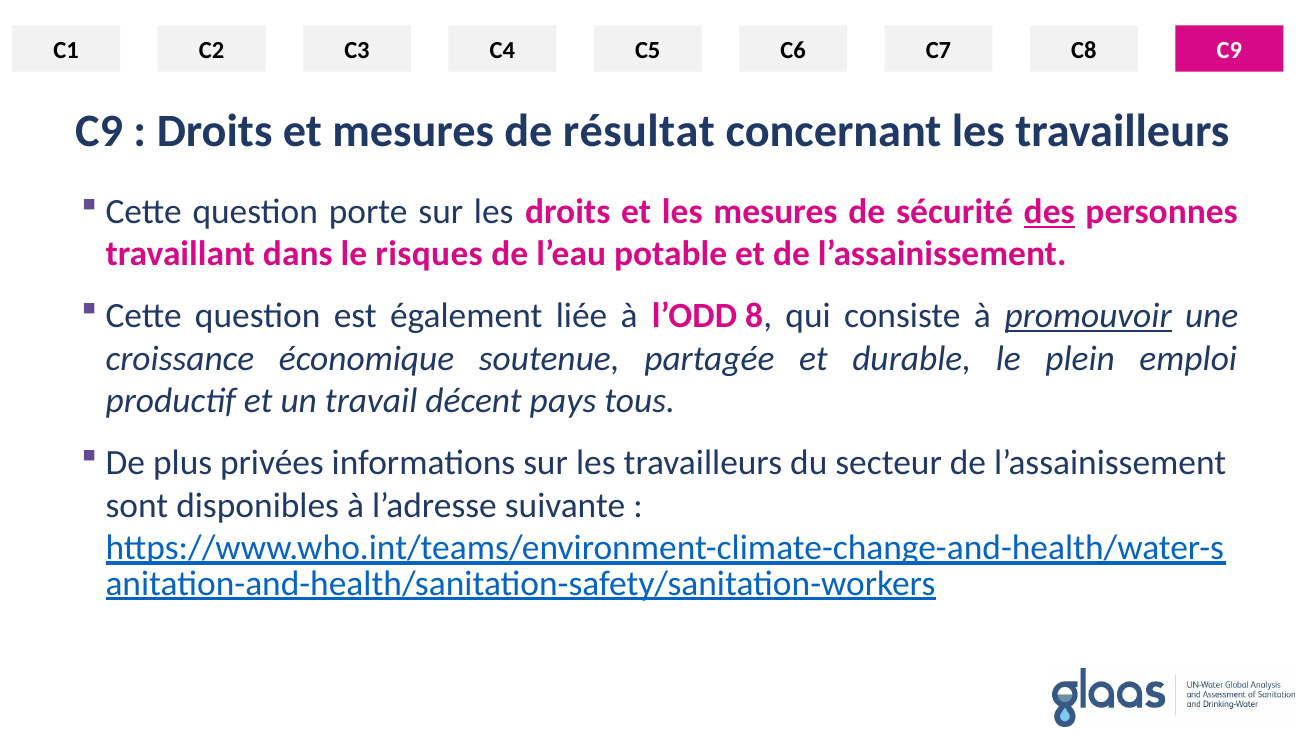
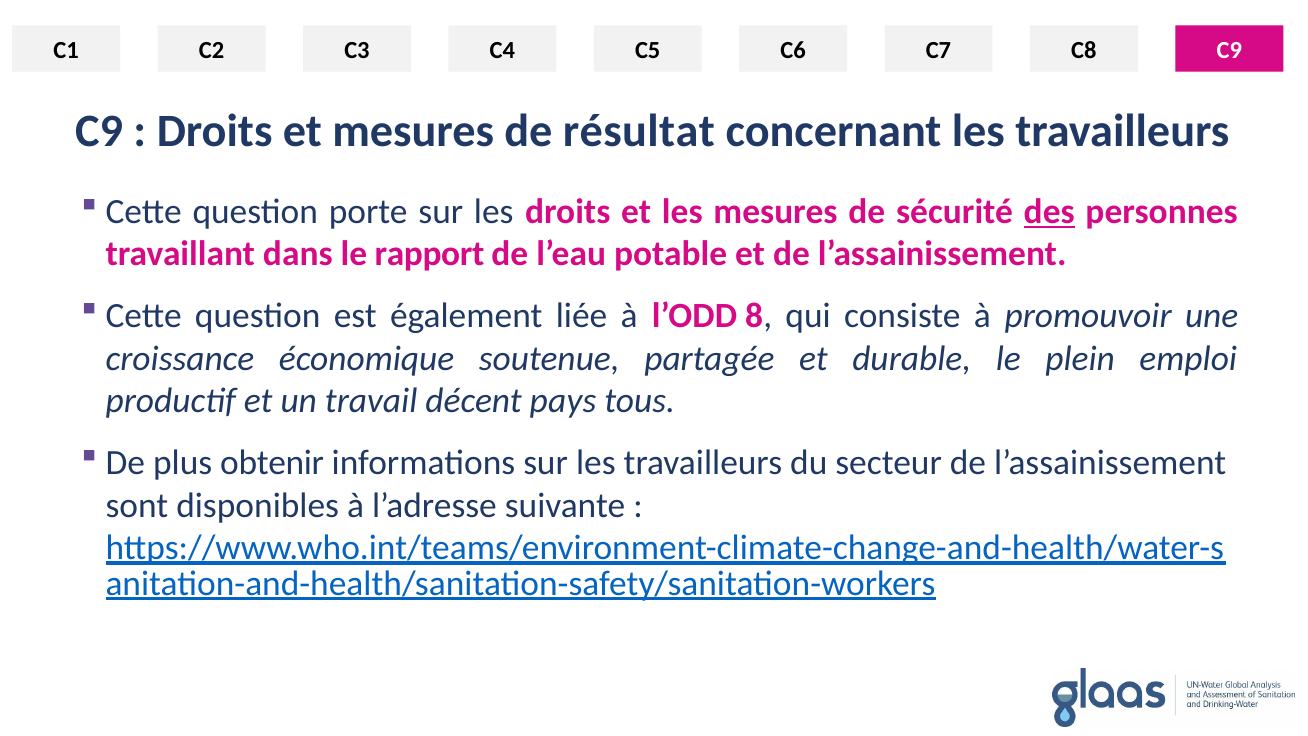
risques: risques -> rapport
promouvoir underline: present -> none
privées: privées -> obtenir
